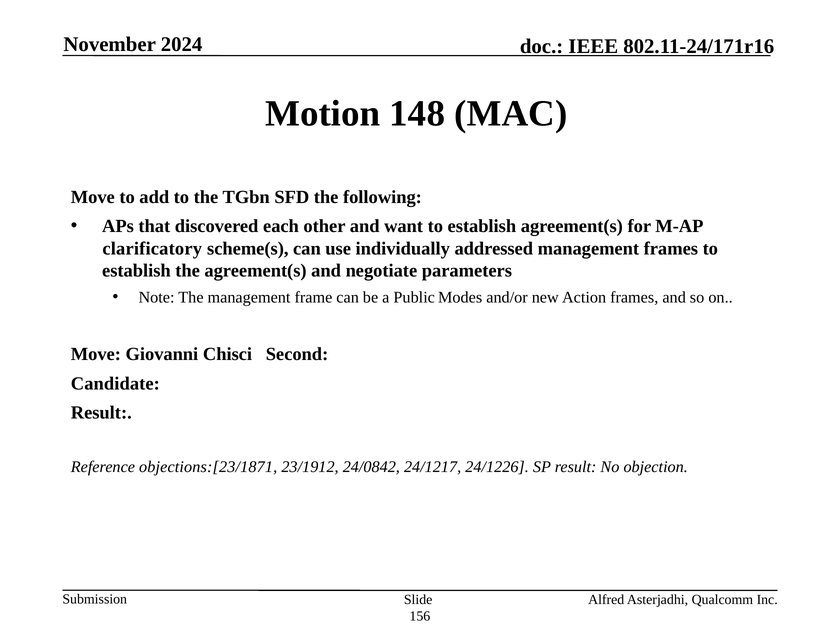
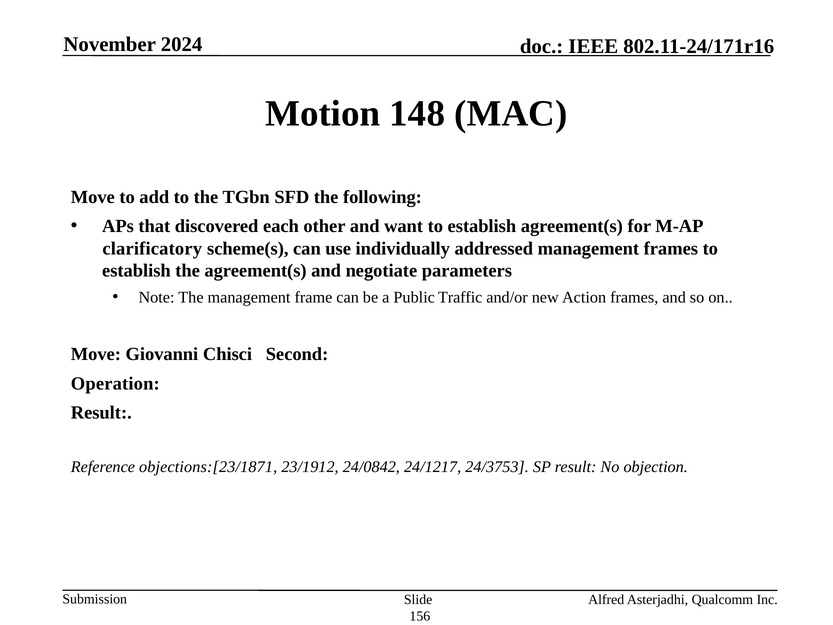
Modes: Modes -> Traffic
Candidate: Candidate -> Operation
24/1226: 24/1226 -> 24/3753
